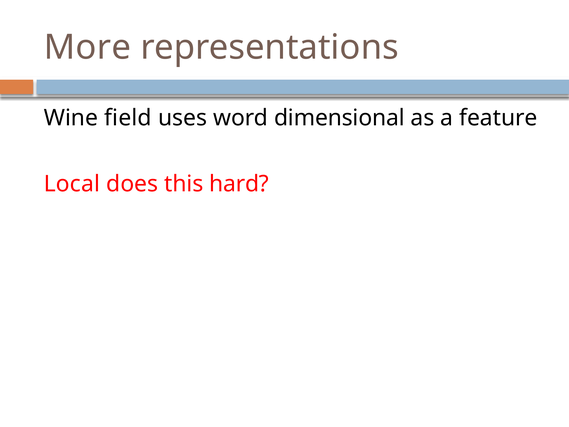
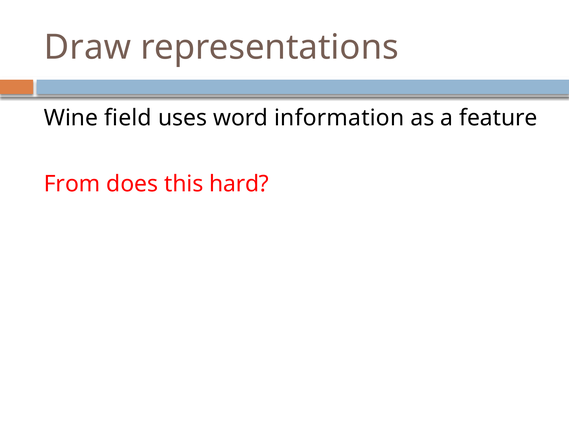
More: More -> Draw
dimensional: dimensional -> information
Local: Local -> From
